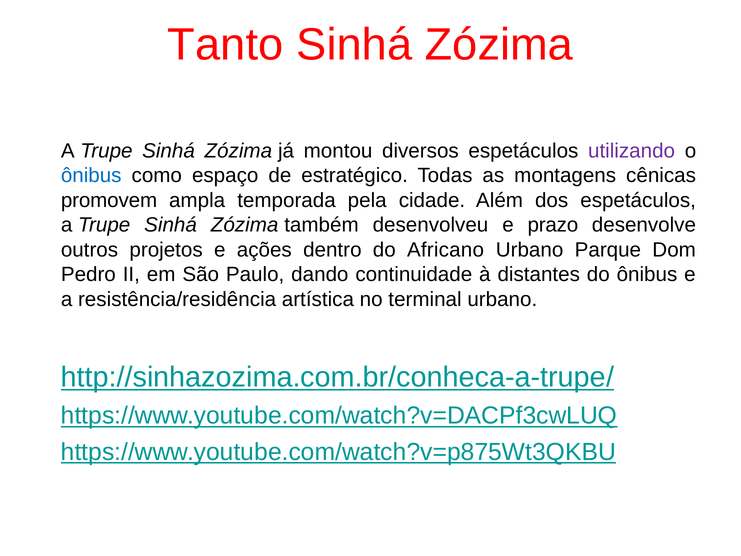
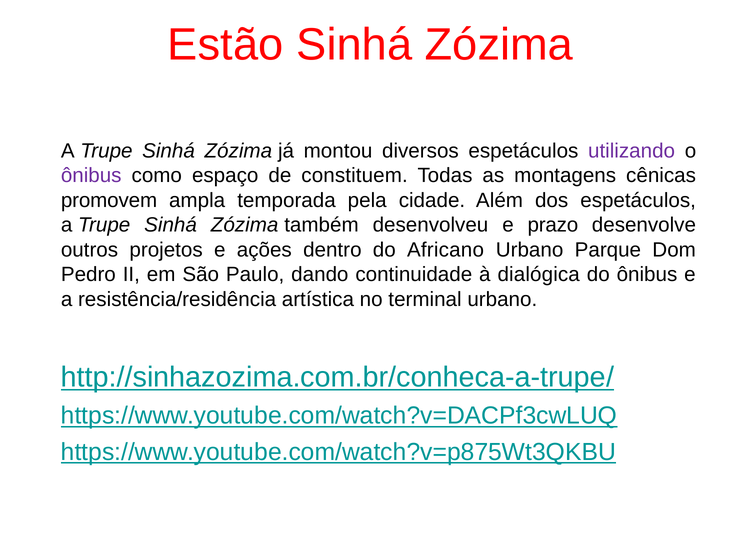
Tanto: Tanto -> Estão
ônibus at (91, 176) colour: blue -> purple
estratégico: estratégico -> constituem
distantes: distantes -> dialógica
